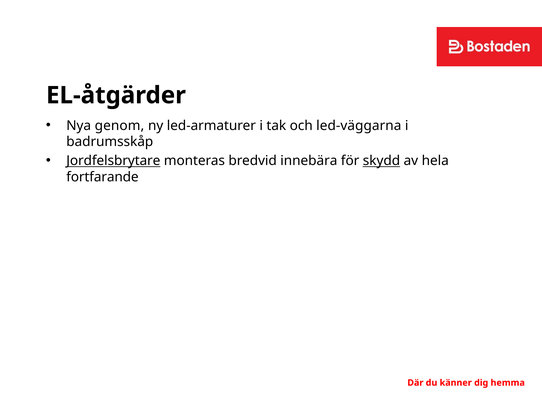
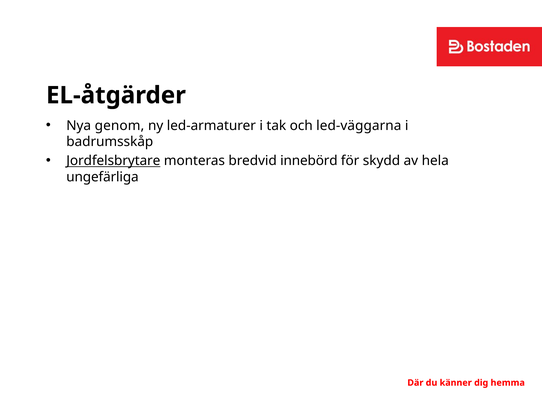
innebära: innebära -> innebörd
skydd underline: present -> none
fortfarande: fortfarande -> ungefärliga
